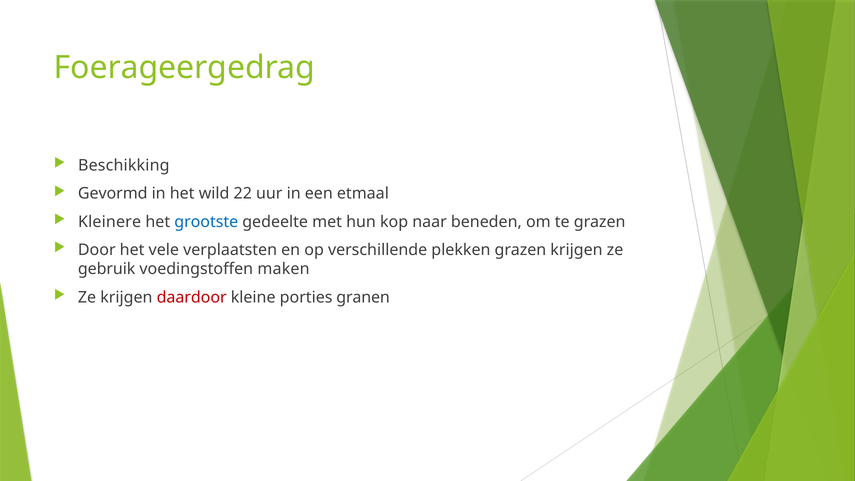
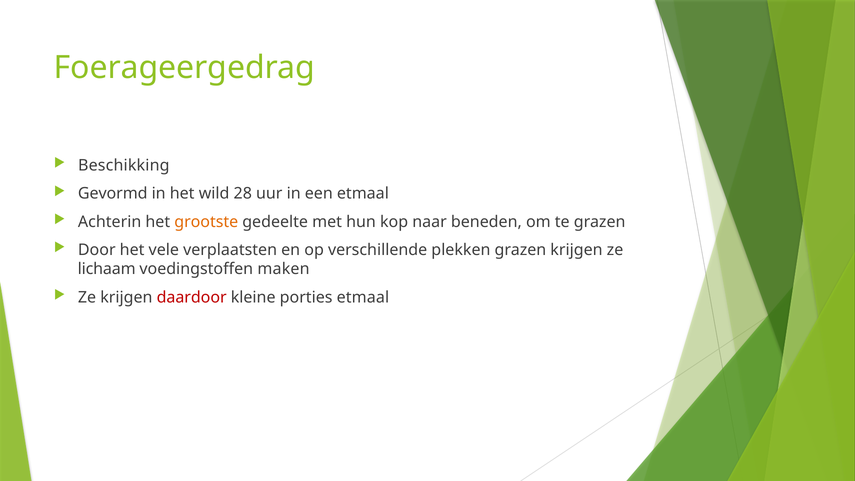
22: 22 -> 28
Kleinere: Kleinere -> Achterin
grootste colour: blue -> orange
gebruik: gebruik -> lichaam
porties granen: granen -> etmaal
